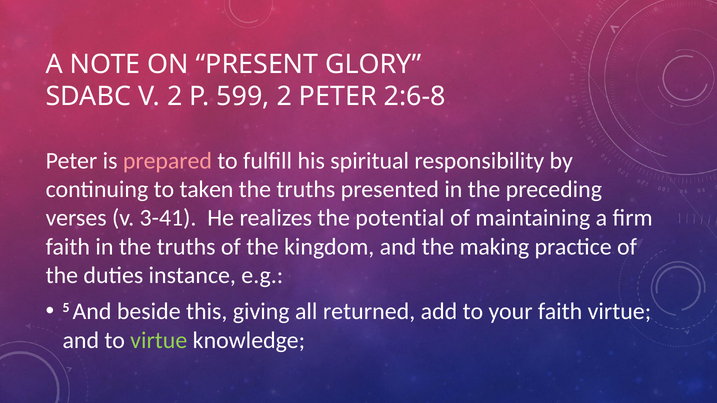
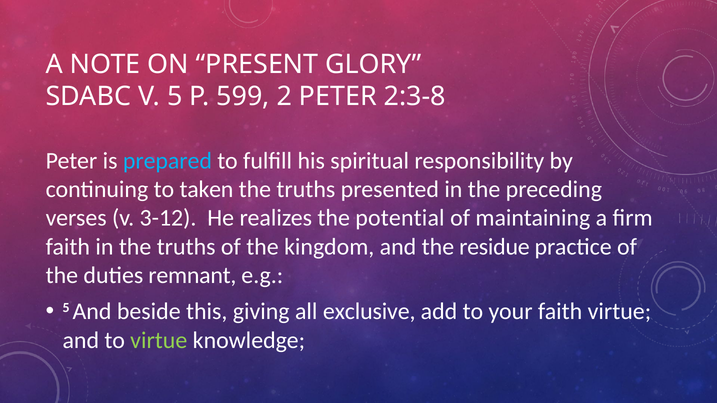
V 2: 2 -> 5
2:6-8: 2:6-8 -> 2:3-8
prepared colour: pink -> light blue
3-41: 3-41 -> 3-12
making: making -> residue
instance: instance -> remnant
returned: returned -> exclusive
